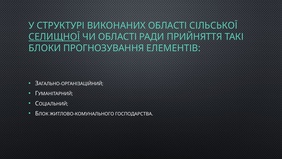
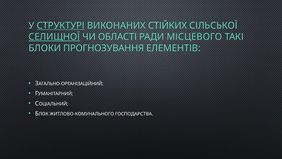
СТРУКТУРІ underline: none -> present
ВИКОНАНИХ ОБЛАСТІ: ОБЛАСТІ -> СТІЙКИХ
ПРИЙНЯТТЯ: ПРИЙНЯТТЯ -> МІСЦЕВОГО
